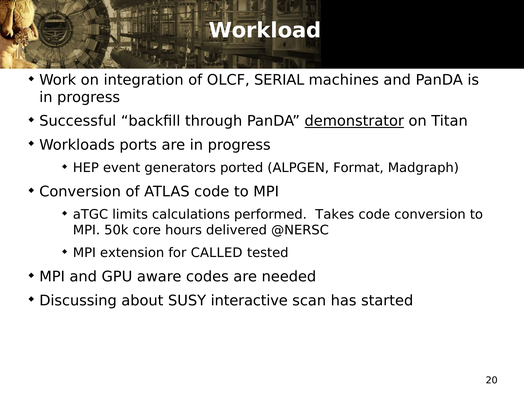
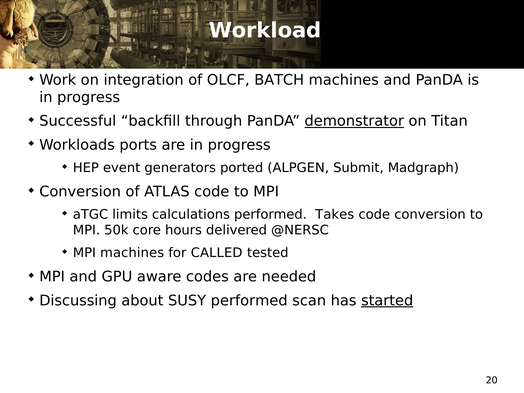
SERIAL: SERIAL -> BATCH
Format: Format -> Submit
MPI extension: extension -> machines
SUSY interactive: interactive -> performed
started underline: none -> present
